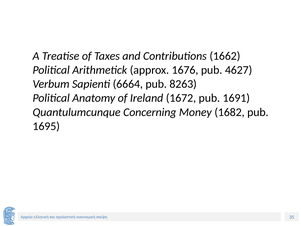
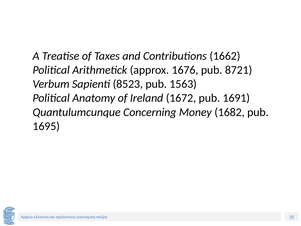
4627: 4627 -> 8721
6664: 6664 -> 8523
8263: 8263 -> 1563
